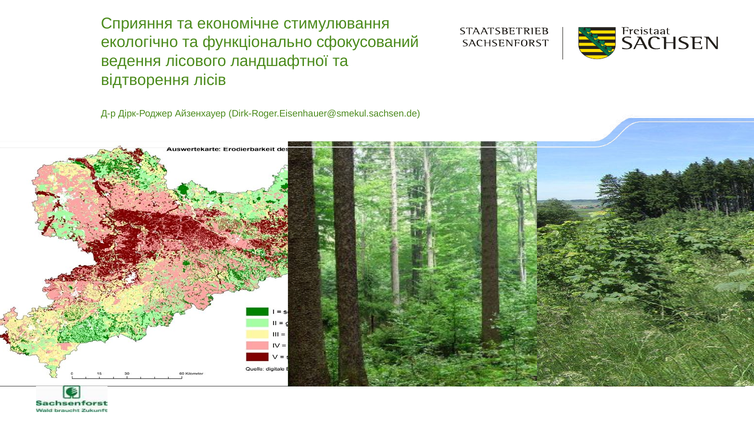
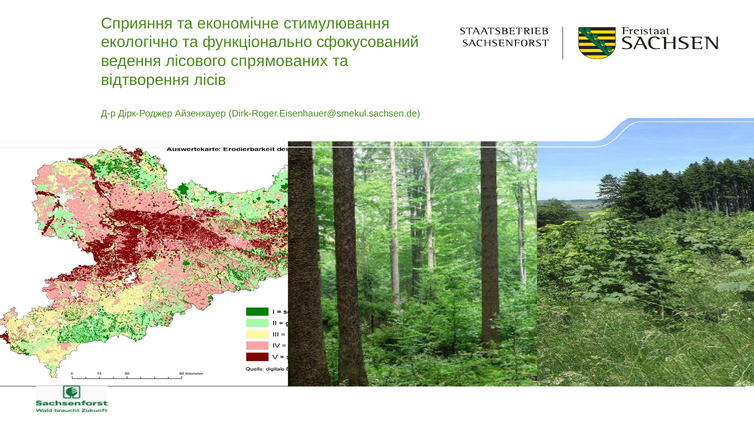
ландшафтної: ландшафтної -> спрямованих
